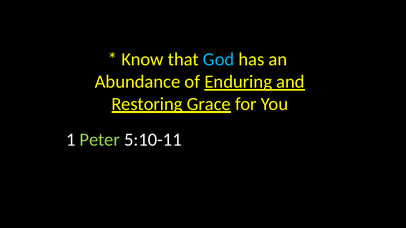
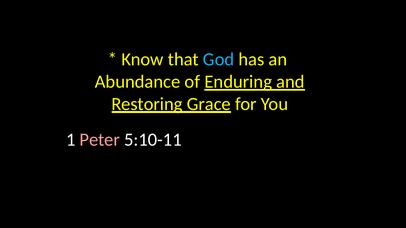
Peter colour: light green -> pink
